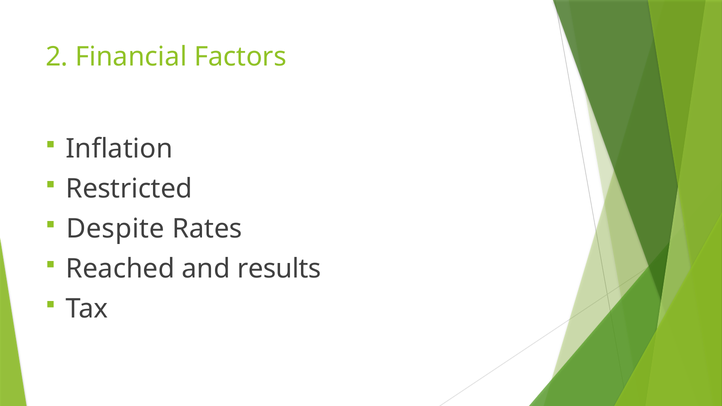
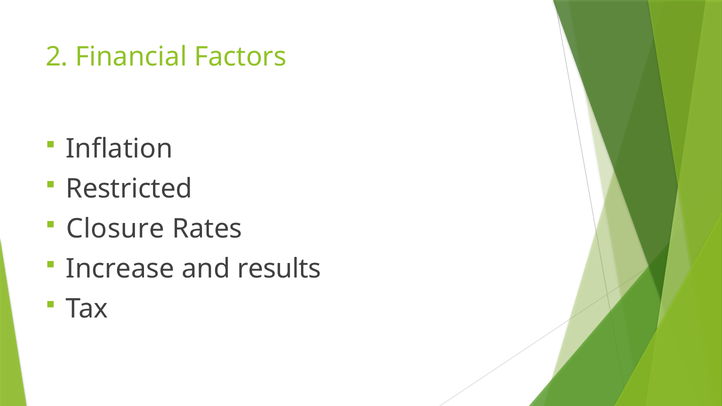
Despite: Despite -> Closure
Reached: Reached -> Increase
